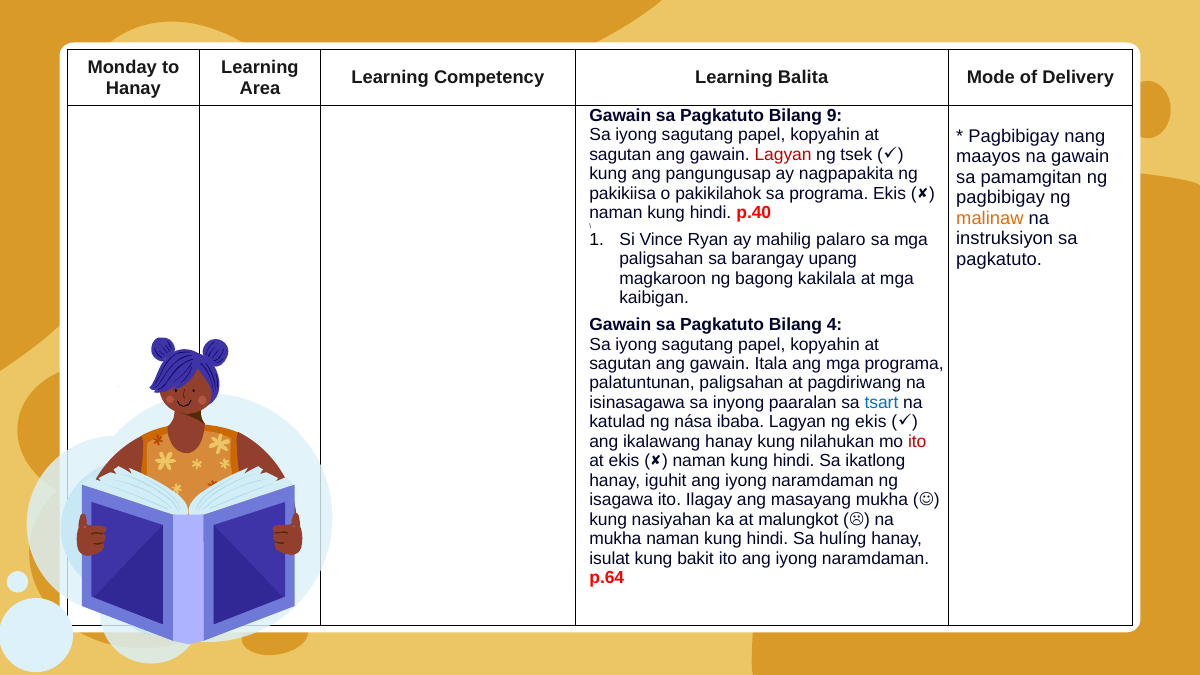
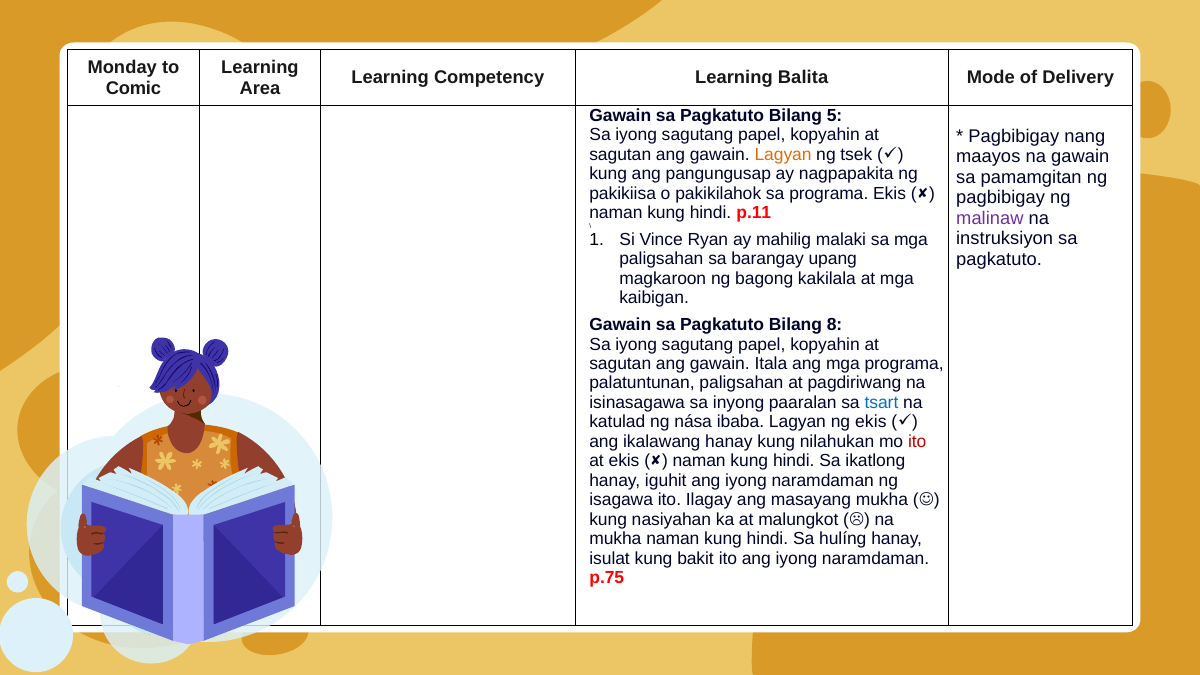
Hanay at (133, 88): Hanay -> Comic
9: 9 -> 5
Lagyan at (783, 154) colour: red -> orange
p.40: p.40 -> p.11
malinaw colour: orange -> purple
palaro: palaro -> malaki
4: 4 -> 8
p.64: p.64 -> p.75
